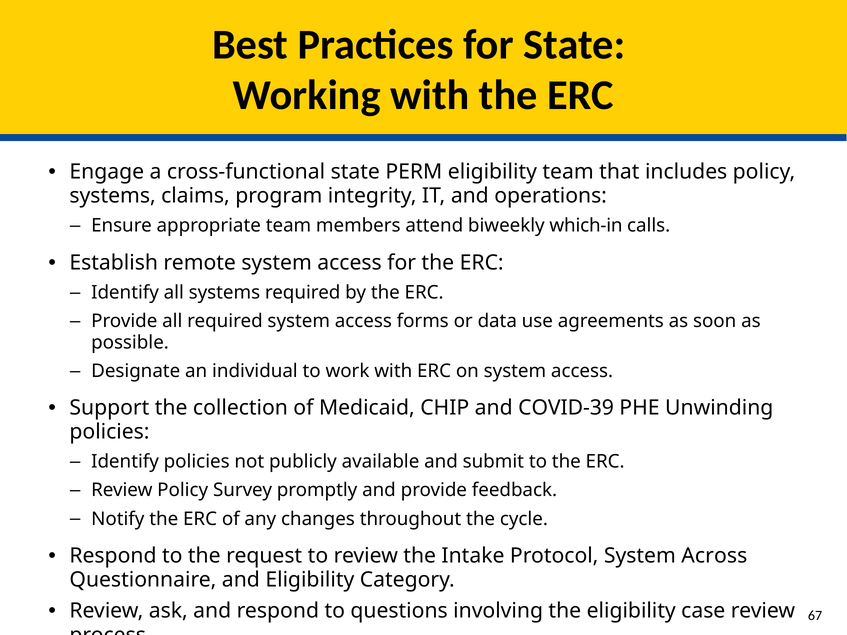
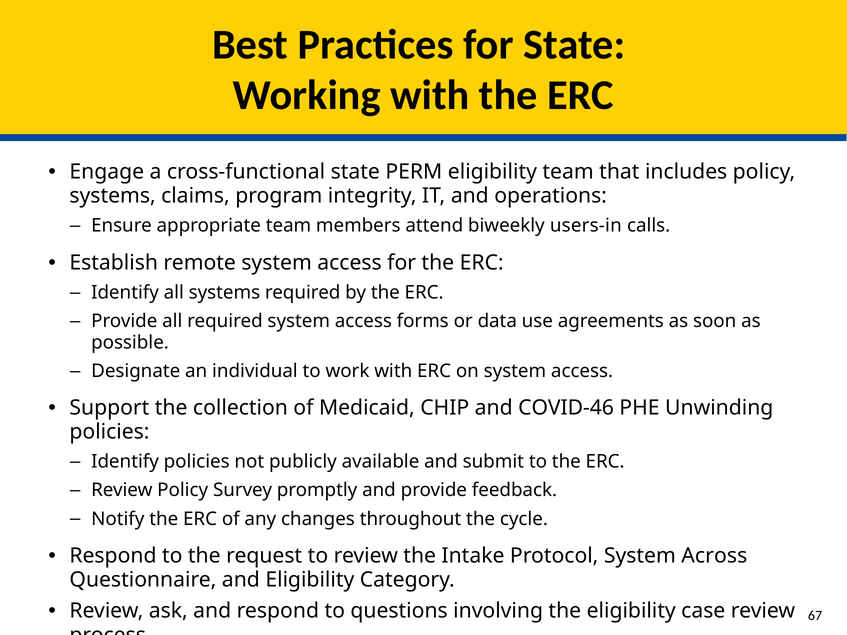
which-in: which-in -> users-in
COVID-39: COVID-39 -> COVID-46
